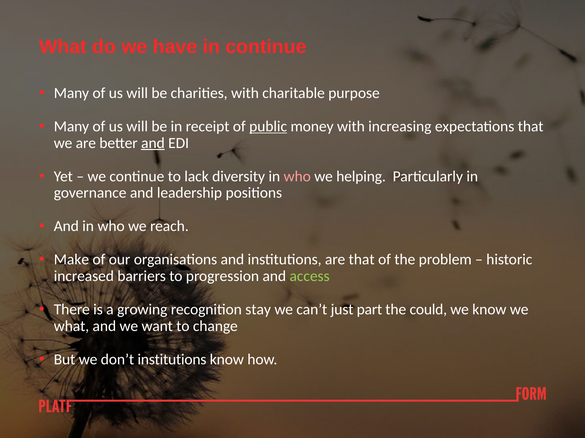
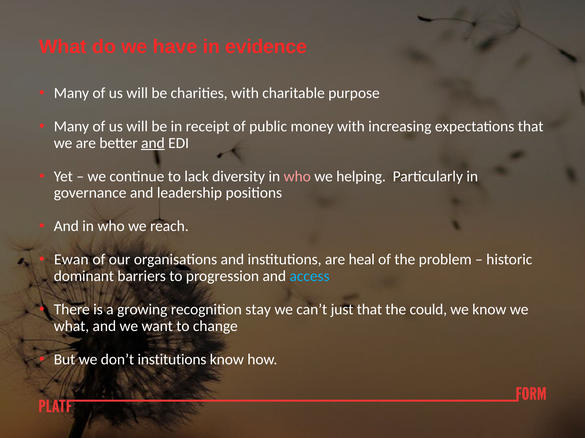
in continue: continue -> evidence
public underline: present -> none
Make: Make -> Ewan
are that: that -> heal
increased: increased -> dominant
access colour: light green -> light blue
just part: part -> that
